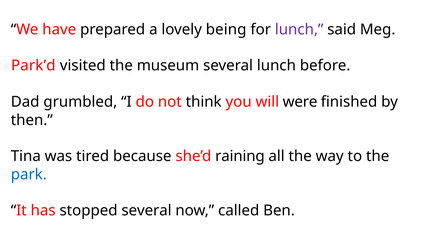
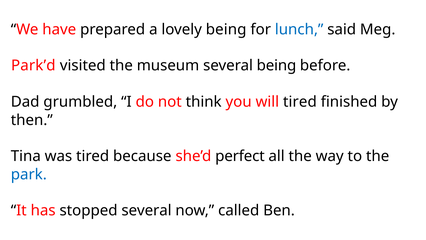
lunch at (299, 29) colour: purple -> blue
several lunch: lunch -> being
will were: were -> tired
raining: raining -> perfect
